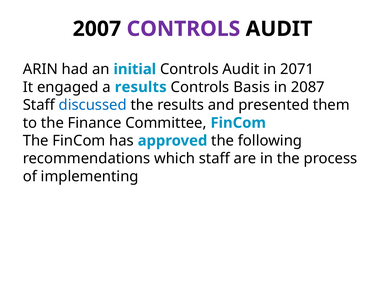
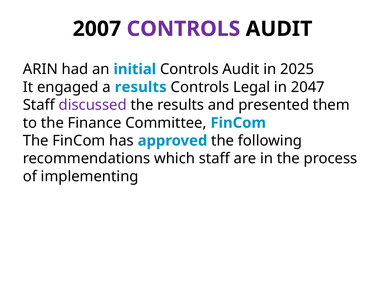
2071: 2071 -> 2025
Basis: Basis -> Legal
2087: 2087 -> 2047
discussed colour: blue -> purple
